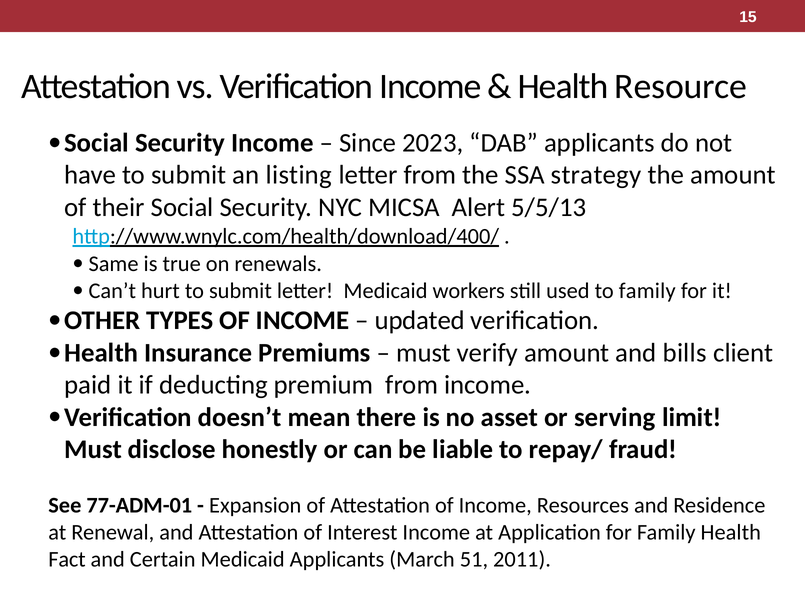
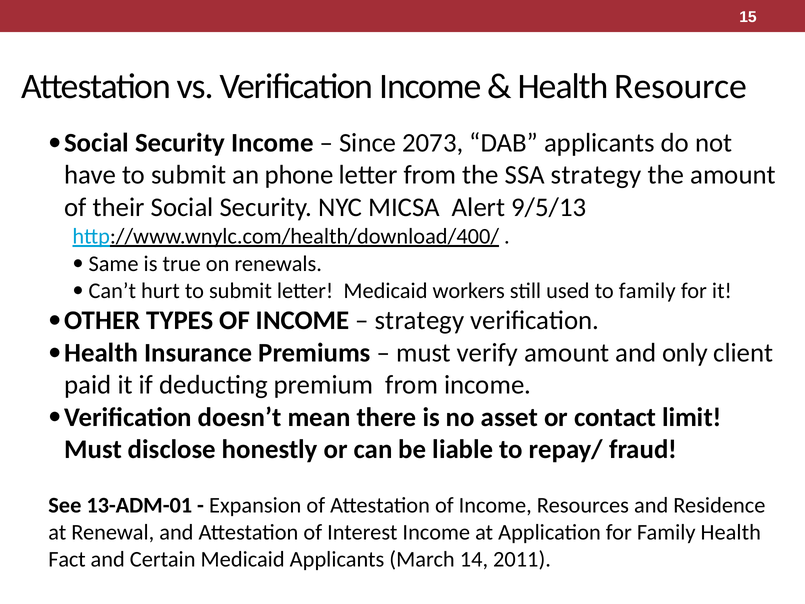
2023: 2023 -> 2073
listing: listing -> phone
5/5/13: 5/5/13 -> 9/5/13
updated at (420, 320): updated -> strategy
bills: bills -> only
serving: serving -> contact
77-ADM-01: 77-ADM-01 -> 13-ADM-01
51: 51 -> 14
